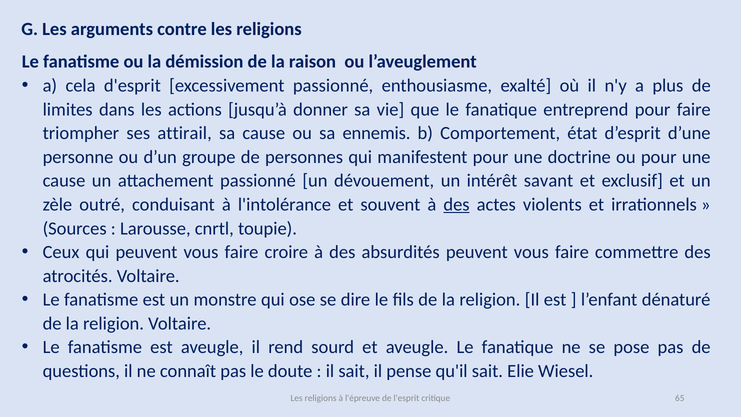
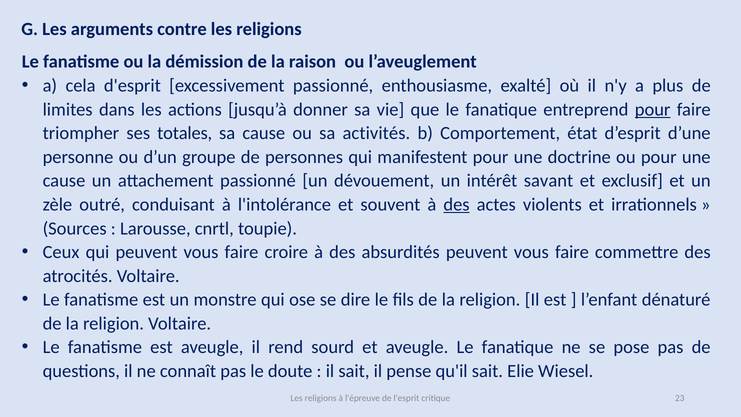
pour at (653, 109) underline: none -> present
attirail: attirail -> totales
ennemis: ennemis -> activités
65: 65 -> 23
